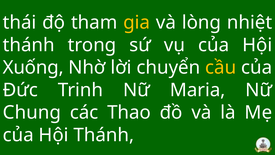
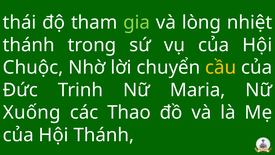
gia colour: yellow -> light green
Xuống: Xuống -> Chuộc
Chung: Chung -> Xuống
